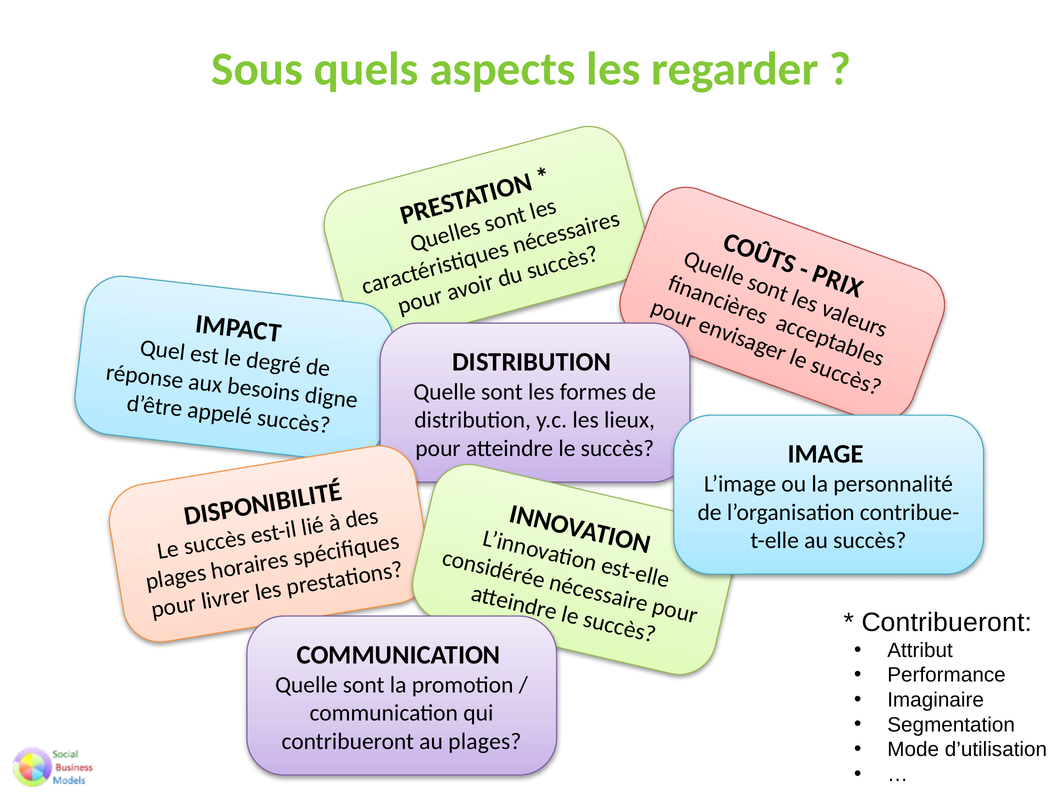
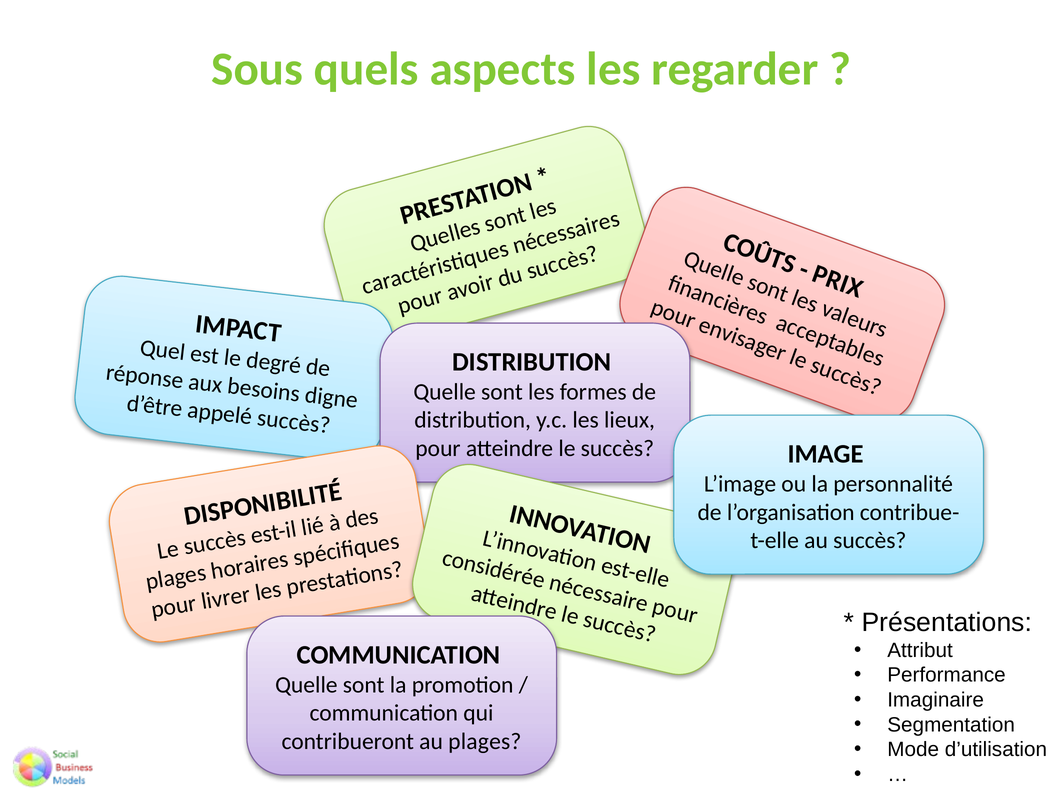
Contribueront at (947, 623): Contribueront -> Présentations
